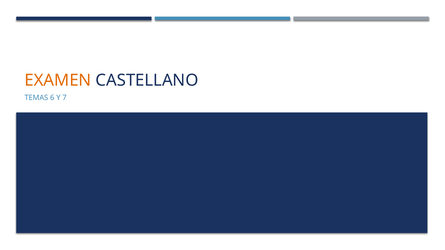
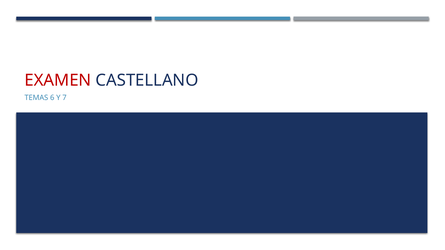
EXAMEN colour: orange -> red
